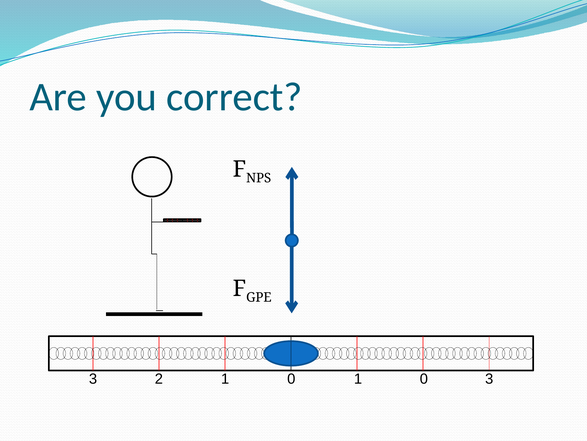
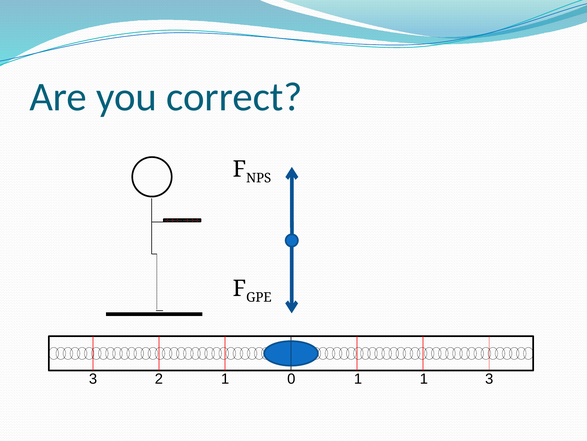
1 0: 0 -> 1
